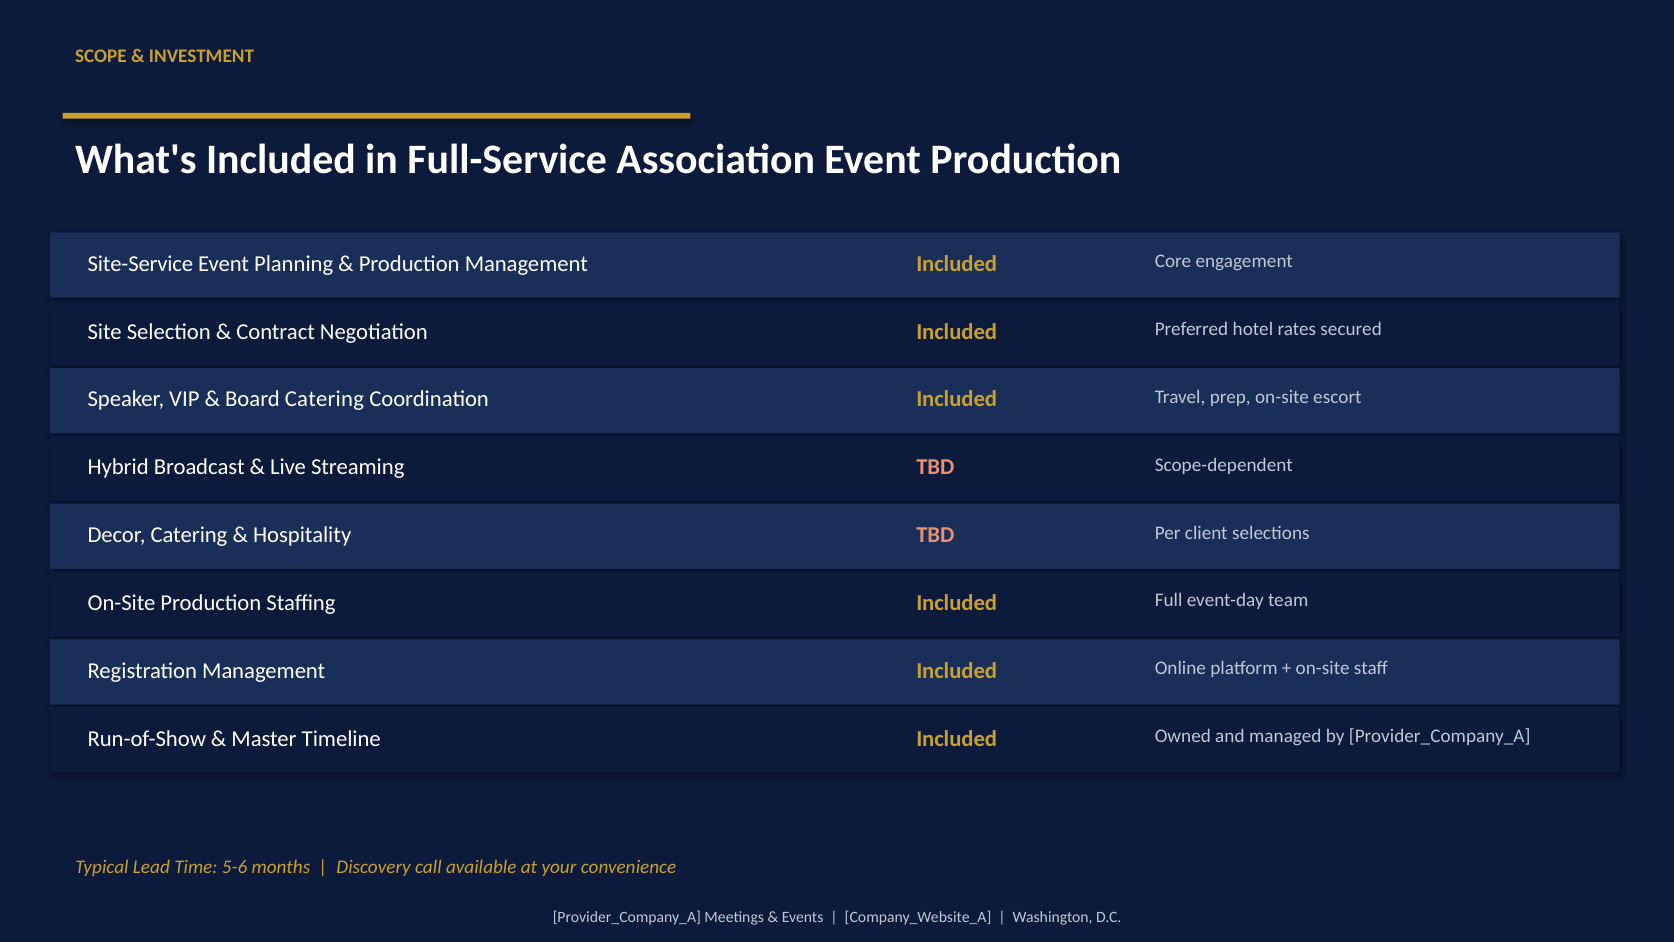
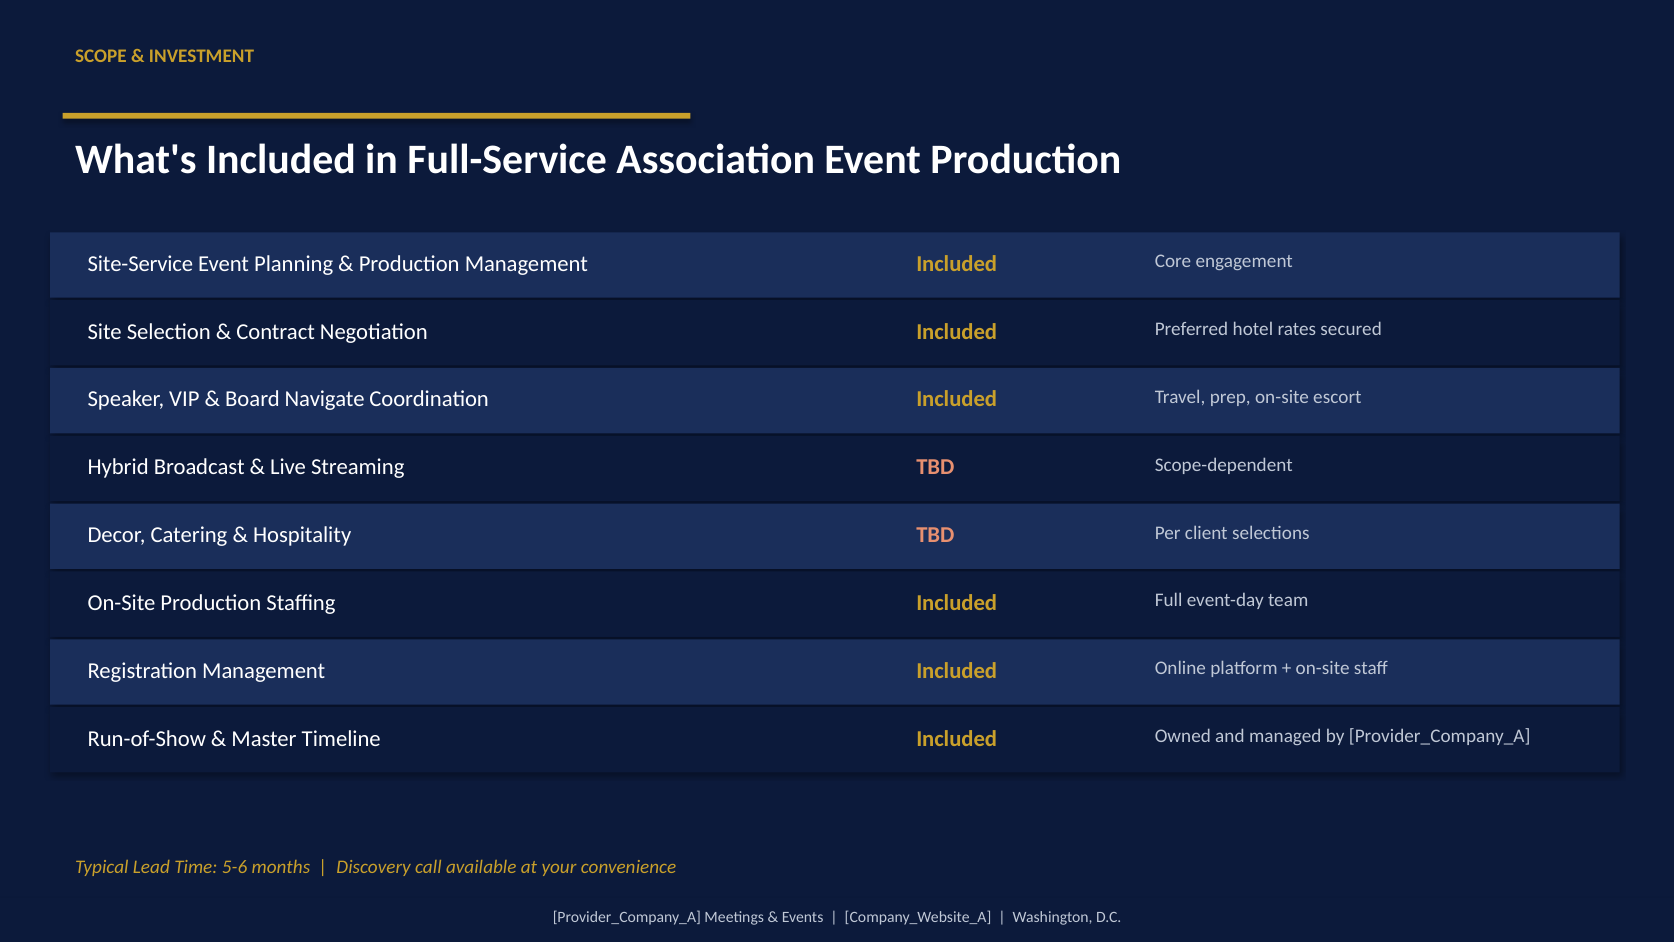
Board Catering: Catering -> Navigate
